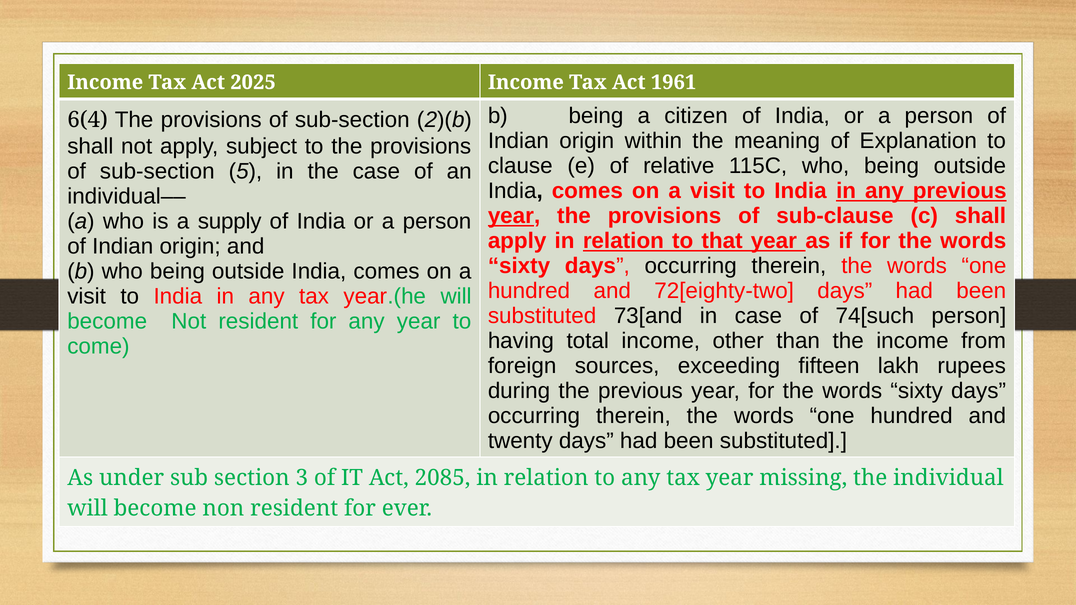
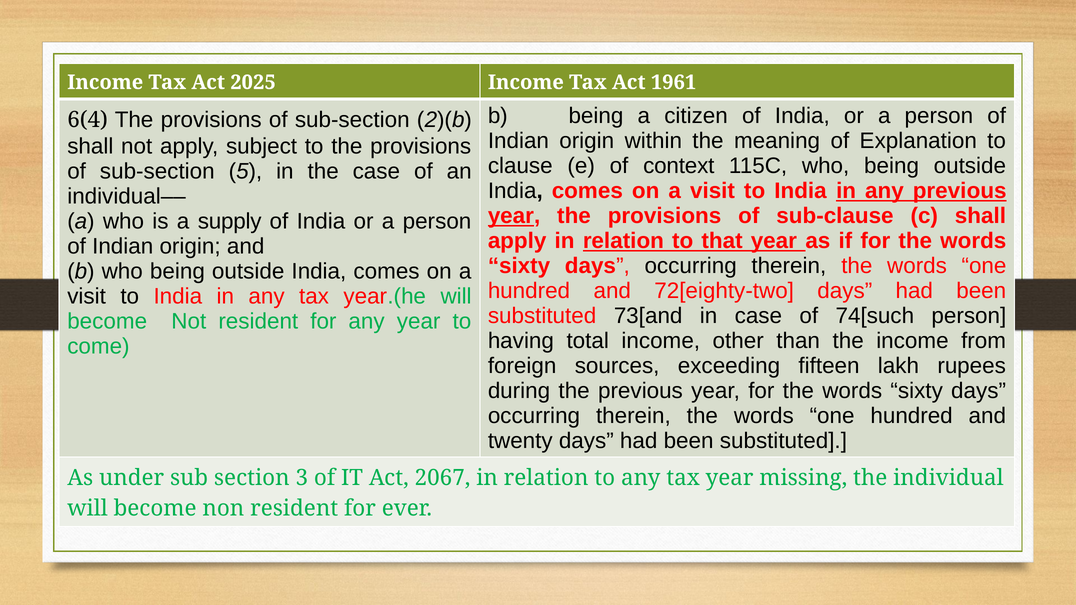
relative: relative -> context
2085: 2085 -> 2067
